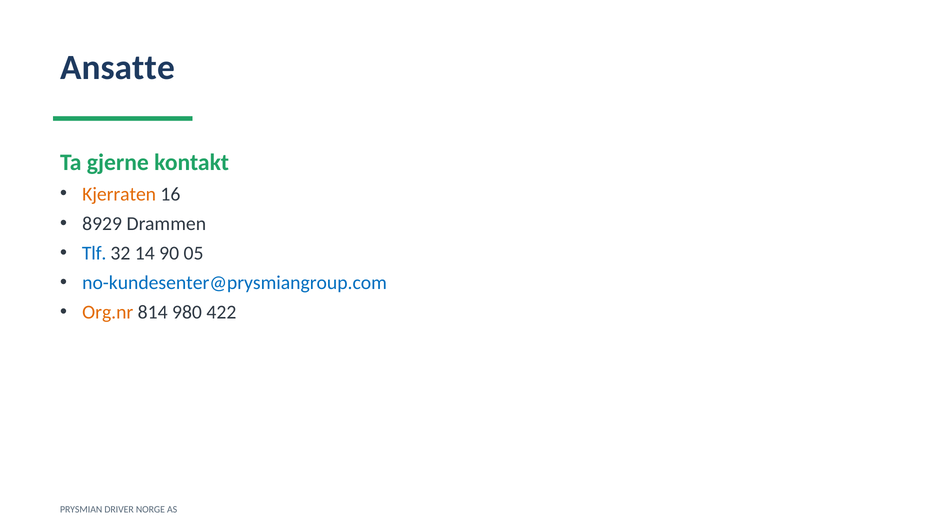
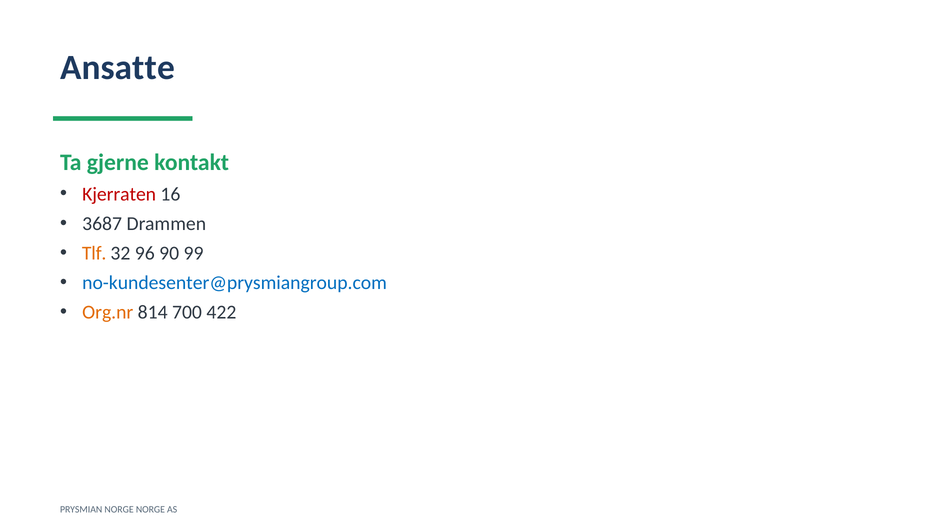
Kjerraten colour: orange -> red
8929: 8929 -> 3687
Tlf colour: blue -> orange
14: 14 -> 96
05: 05 -> 99
980: 980 -> 700
PRYSMIAN DRIVER: DRIVER -> NORGE
